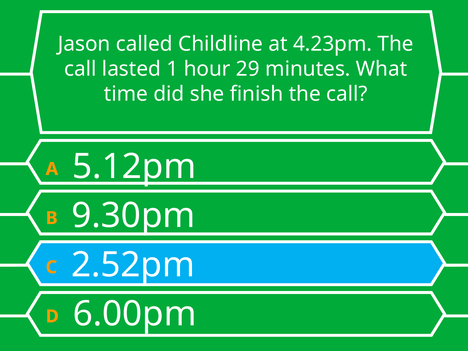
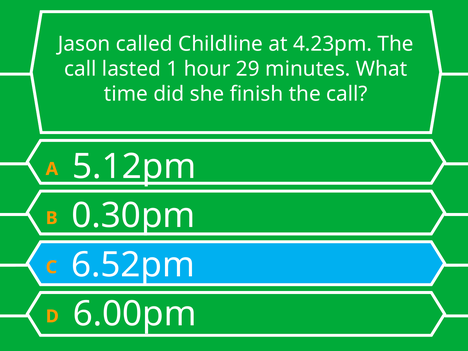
9.30pm: 9.30pm -> 0.30pm
2.52pm: 2.52pm -> 6.52pm
